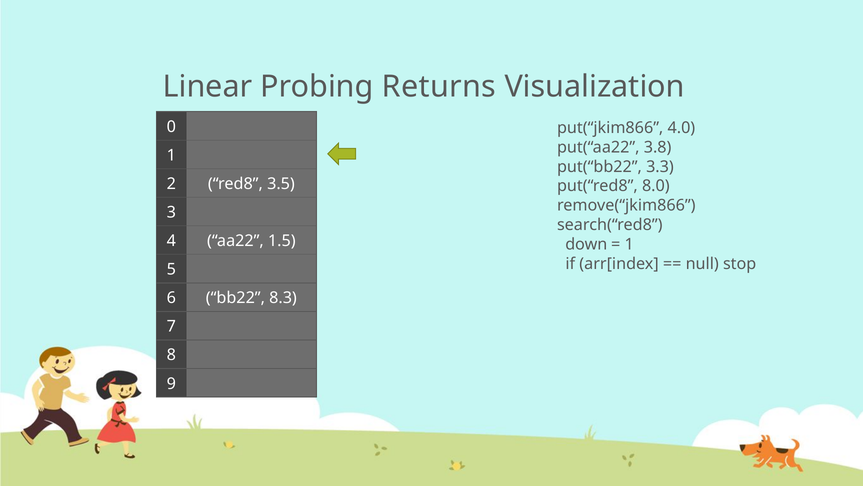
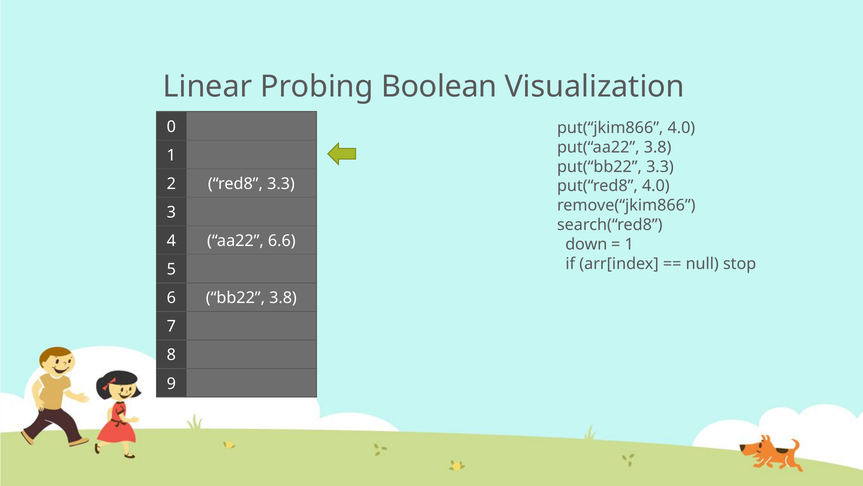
Returns: Returns -> Boolean
red8 3.5: 3.5 -> 3.3
put(“red8 8.0: 8.0 -> 4.0
1.5: 1.5 -> 6.6
bb22 8.3: 8.3 -> 3.8
